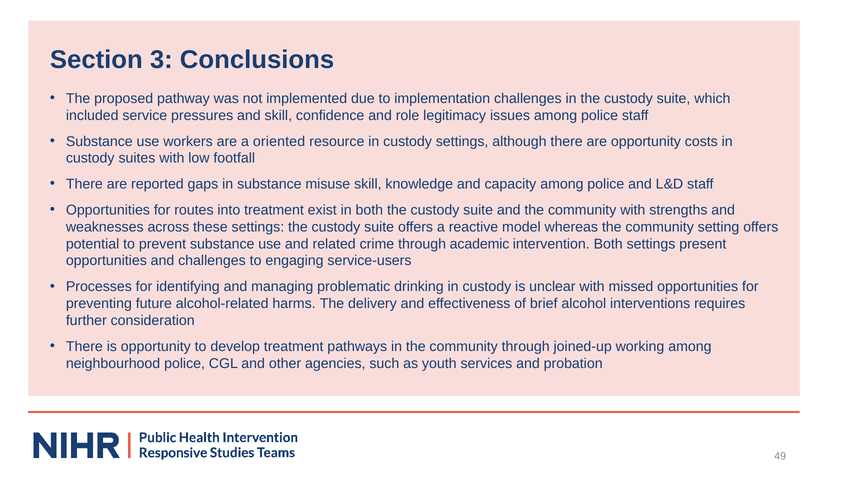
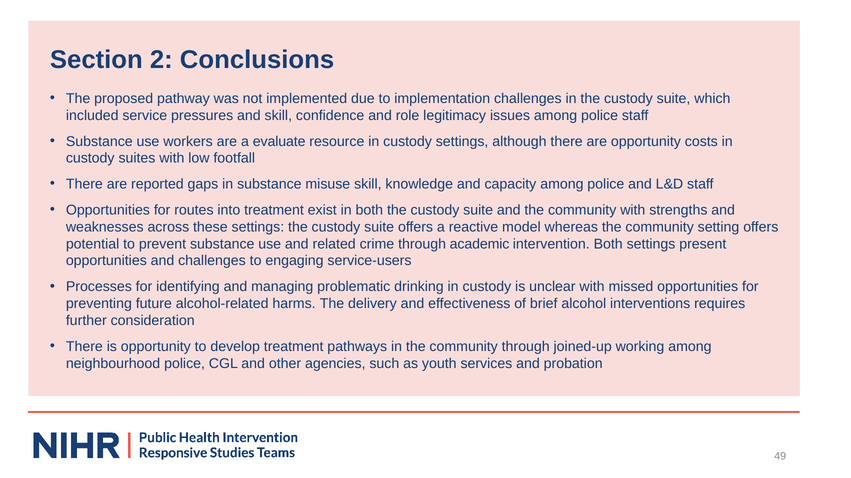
3: 3 -> 2
oriented: oriented -> evaluate
